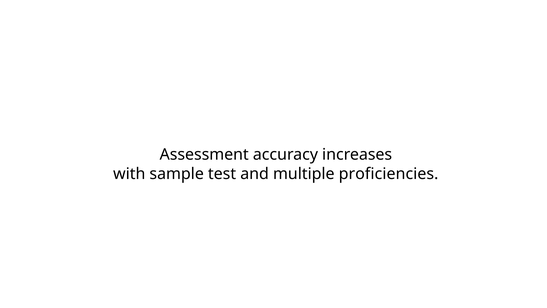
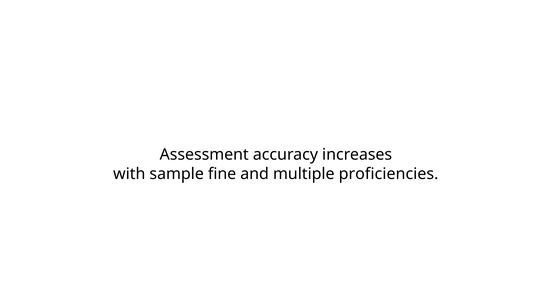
test: test -> fine
